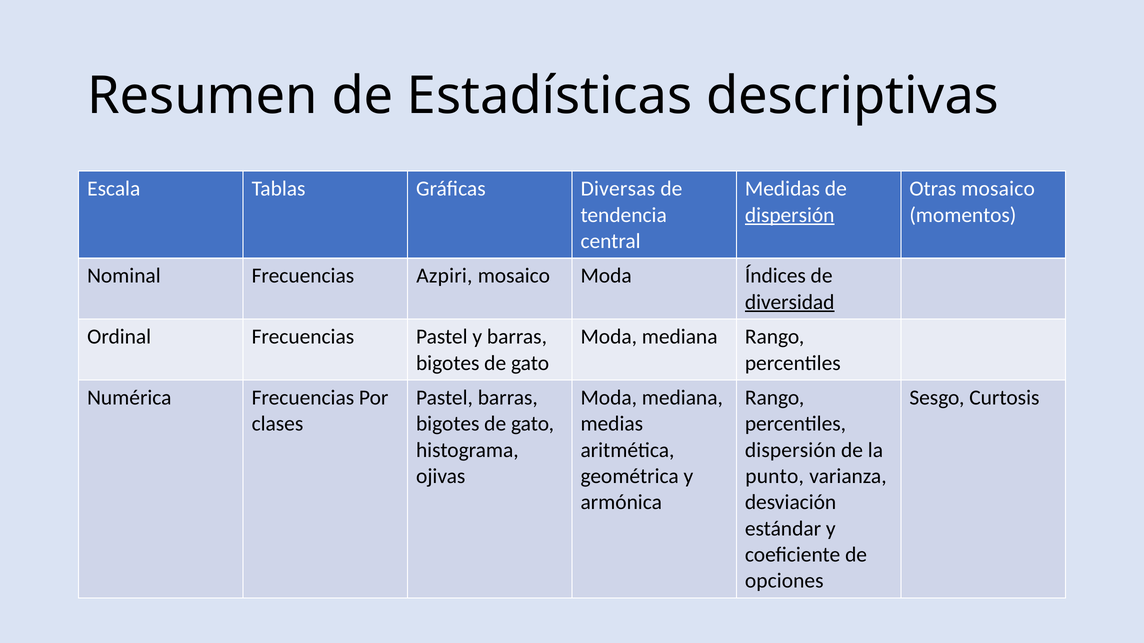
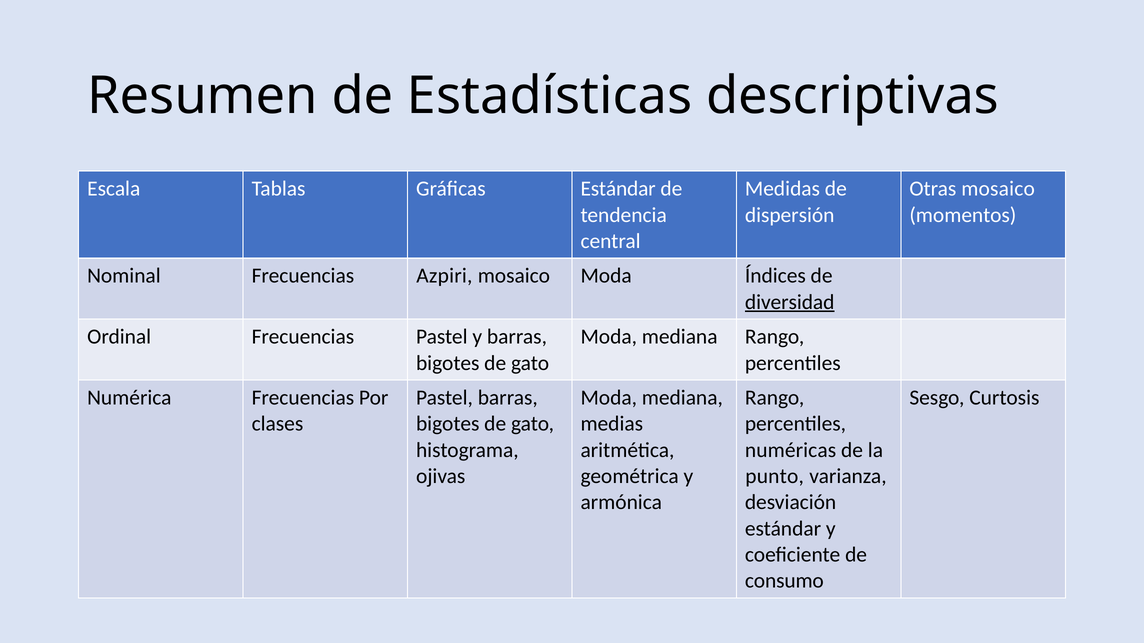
Gráficas Diversas: Diversas -> Estándar
dispersión at (790, 215) underline: present -> none
dispersión at (791, 450): dispersión -> numéricas
opciones: opciones -> consumo
